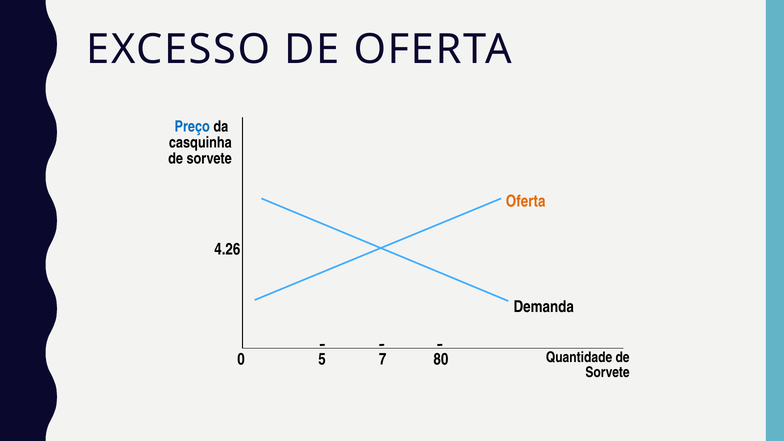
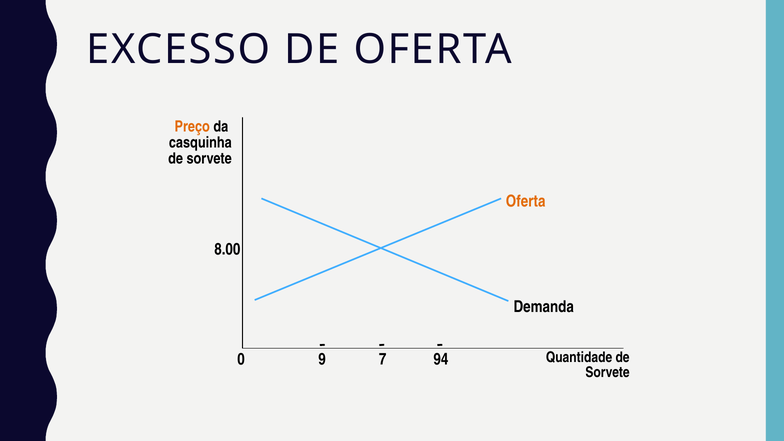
Preço colour: blue -> orange
4.26: 4.26 -> 8.00
5: 5 -> 9
80: 80 -> 94
